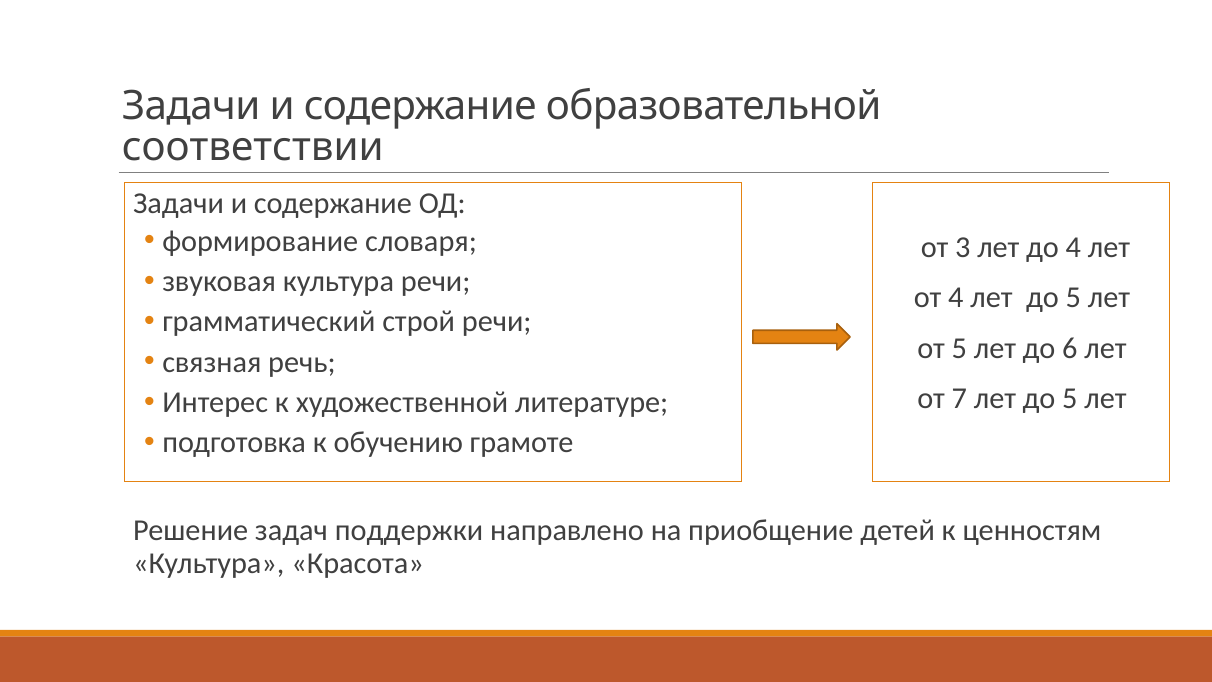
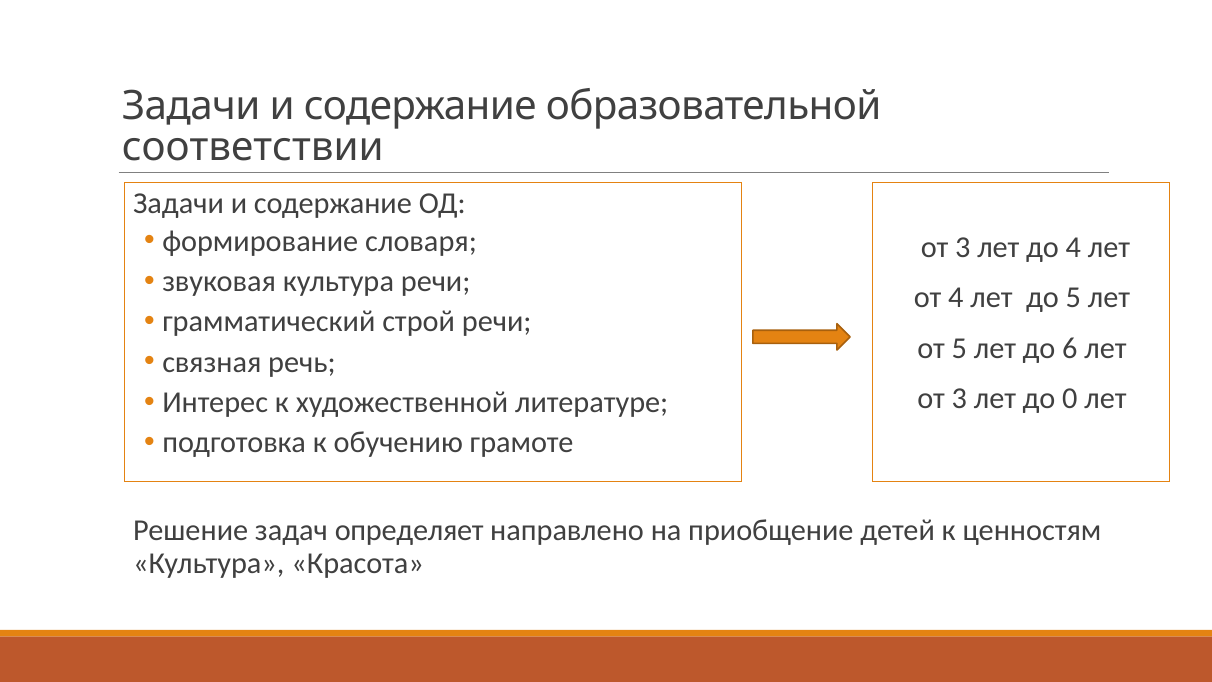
7 at (959, 399): 7 -> 3
5 at (1070, 399): 5 -> 0
поддержки: поддержки -> определяет
